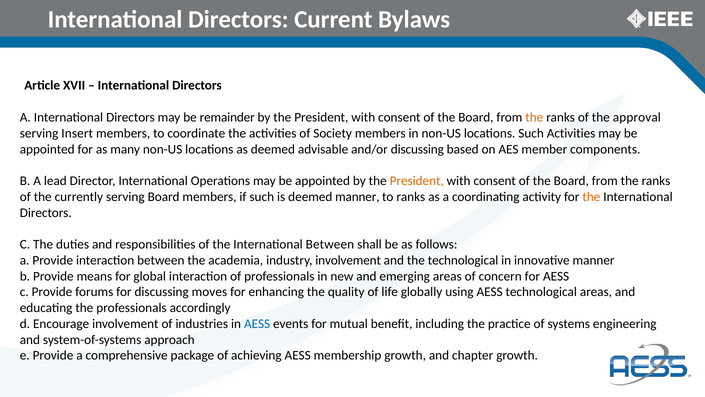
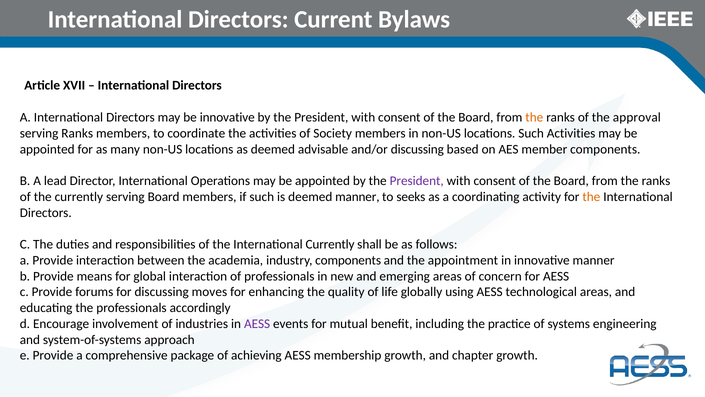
be remainder: remainder -> innovative
serving Insert: Insert -> Ranks
President at (417, 181) colour: orange -> purple
to ranks: ranks -> seeks
International Between: Between -> Currently
industry involvement: involvement -> components
the technological: technological -> appointment
AESS at (257, 324) colour: blue -> purple
